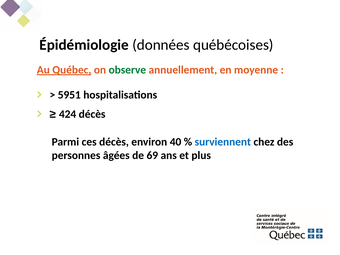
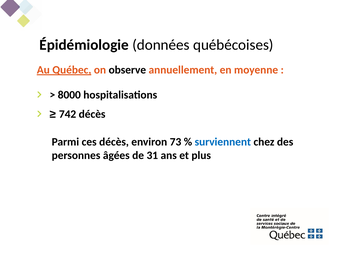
observe colour: green -> black
5951: 5951 -> 8000
424: 424 -> 742
40: 40 -> 73
69: 69 -> 31
